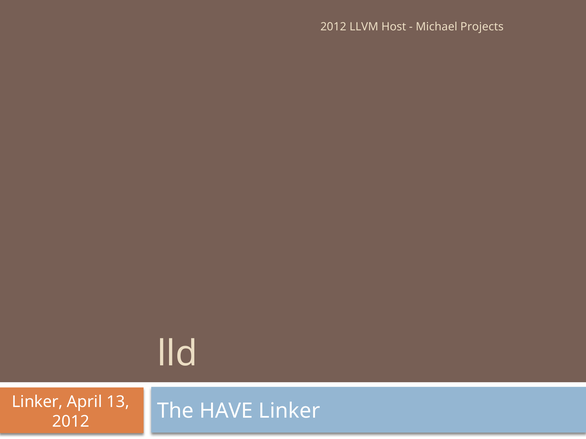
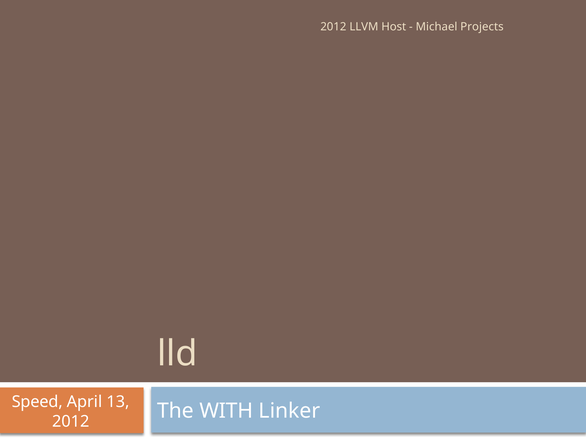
Linker at (37, 402): Linker -> Speed
HAVE: HAVE -> WITH
